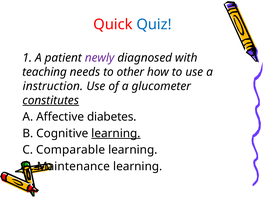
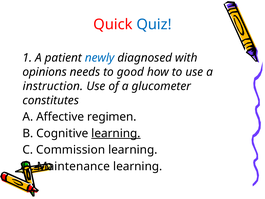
newly colour: purple -> blue
teaching: teaching -> opinions
other: other -> good
constitutes underline: present -> none
diabetes: diabetes -> regimen
Comparable: Comparable -> Commission
